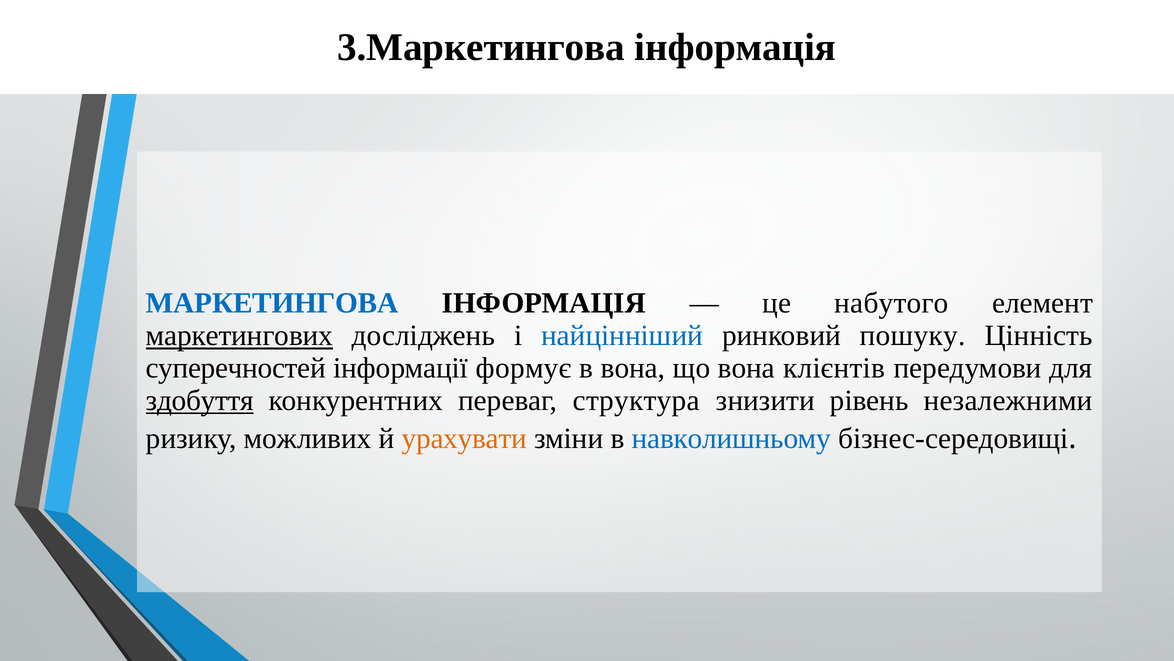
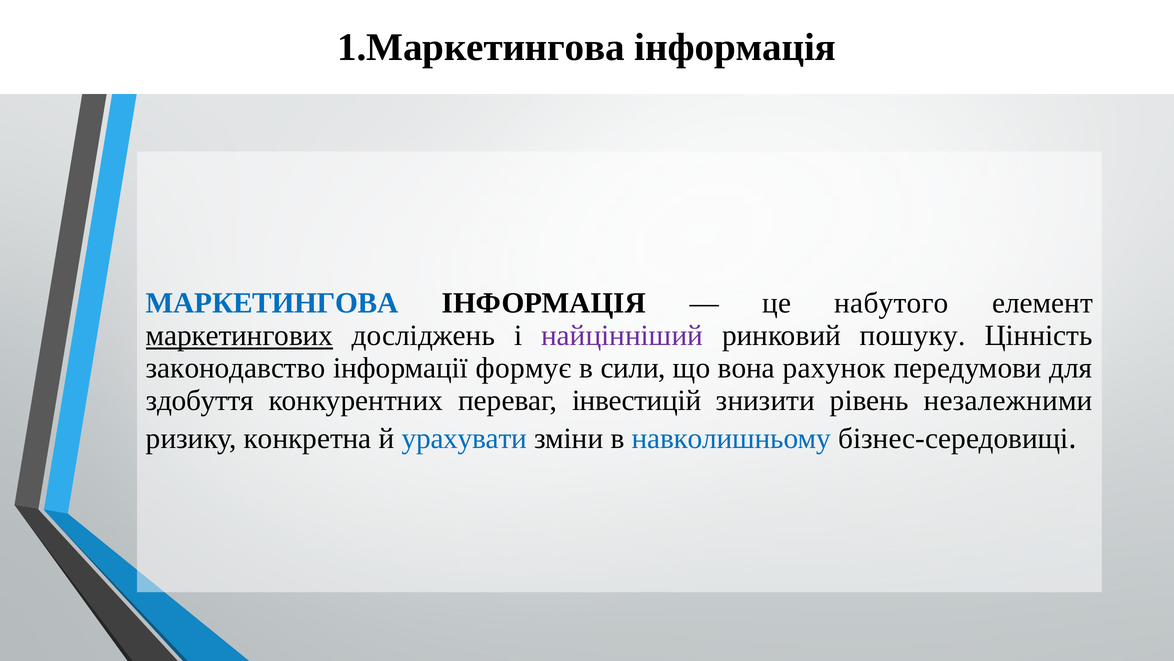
3.Маркетингова: 3.Маркетингова -> 1.Маркетингова
найцінніший colour: blue -> purple
суперечностей: суперечностей -> законодавство
в вона: вона -> сили
клієнтів: клієнтів -> рахунок
здобуття underline: present -> none
структура: структура -> інвестицій
можливих: можливих -> конкретна
урахувати colour: orange -> blue
